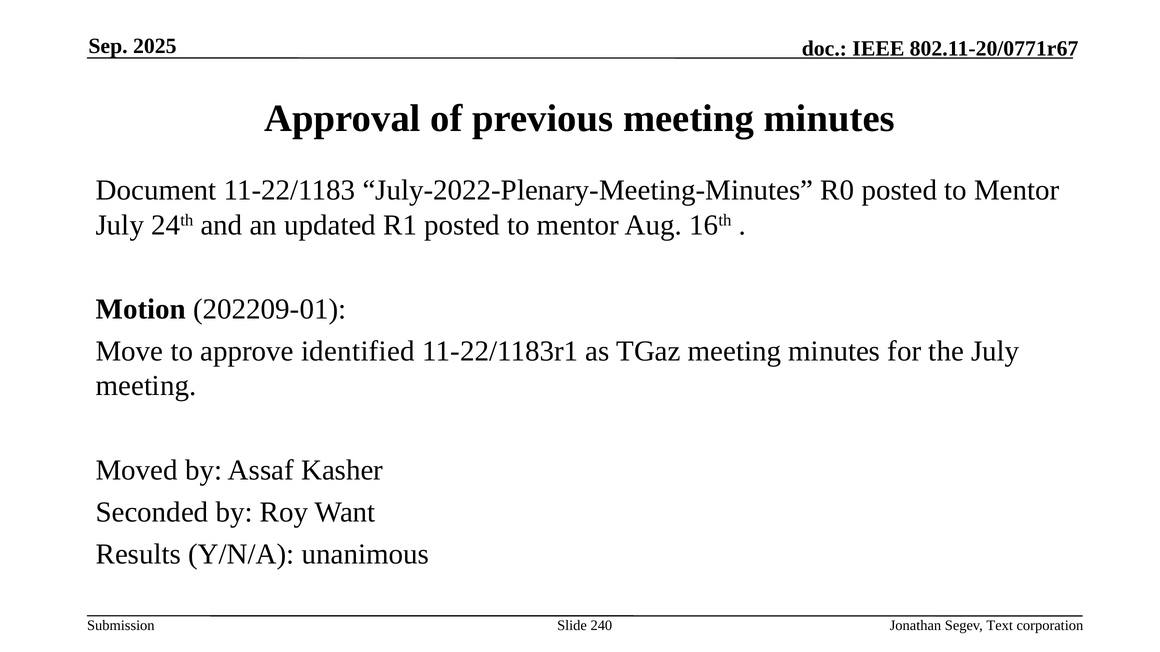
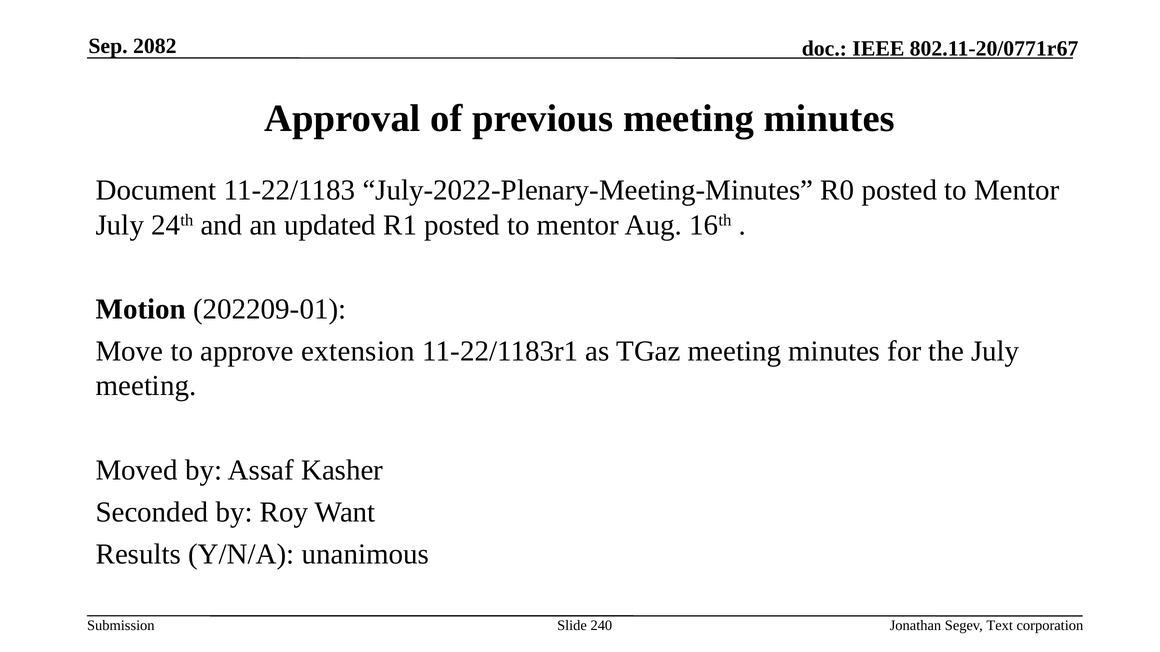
2025: 2025 -> 2082
identified: identified -> extension
